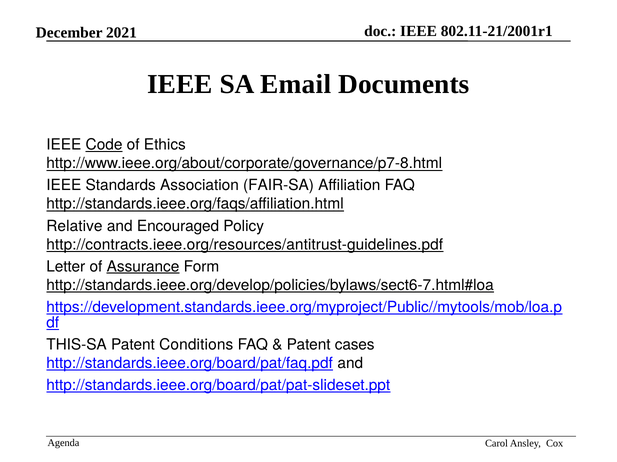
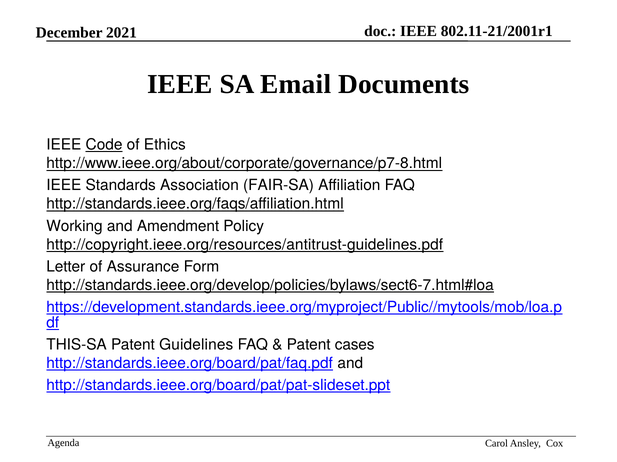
Relative: Relative -> Working
Encouraged: Encouraged -> Amendment
http://contracts.ieee.org/resources/antitrust-guidelines.pdf: http://contracts.ieee.org/resources/antitrust-guidelines.pdf -> http://copyright.ieee.org/resources/antitrust-guidelines.pdf
Assurance underline: present -> none
Conditions: Conditions -> Guidelines
